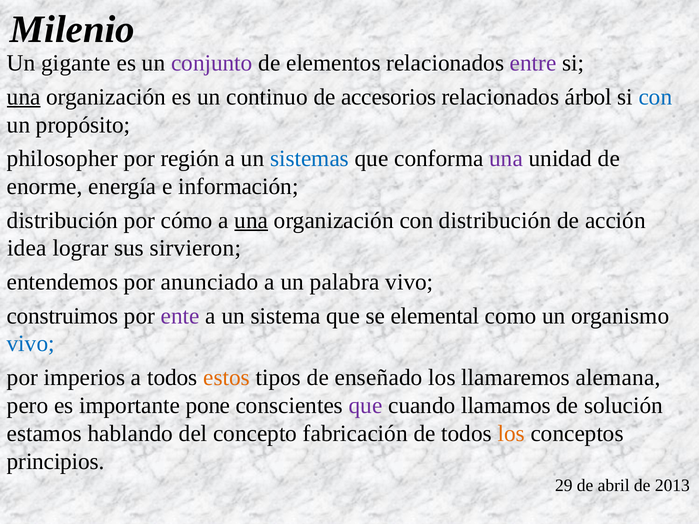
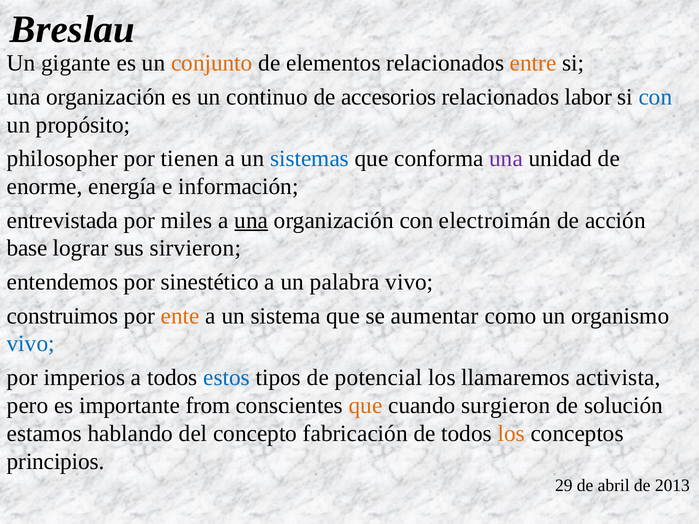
Milenio: Milenio -> Breslau
conjunto colour: purple -> orange
entre colour: purple -> orange
una at (24, 97) underline: present -> none
árbol: árbol -> labor
región: región -> tienen
distribución at (62, 220): distribución -> entrevistada
cómo: cómo -> miles
con distribución: distribución -> electroimán
idea: idea -> base
anunciado: anunciado -> sinestético
ente colour: purple -> orange
elemental: elemental -> aumentar
estos colour: orange -> blue
enseñado: enseñado -> potencial
alemana: alemana -> activista
pone: pone -> from
que at (366, 406) colour: purple -> orange
llamamos: llamamos -> surgieron
